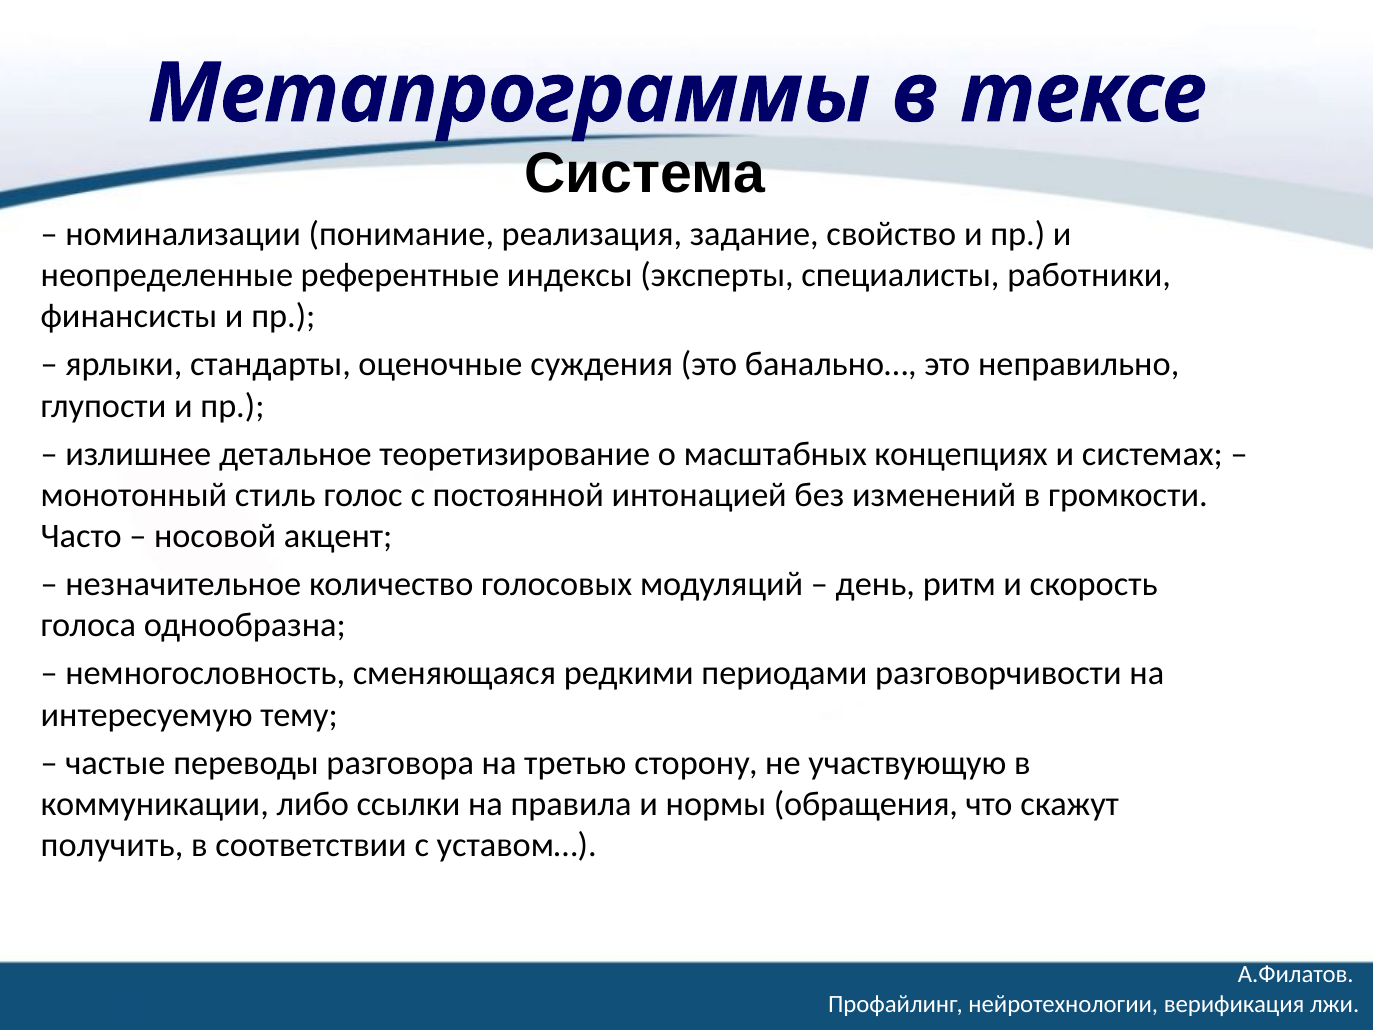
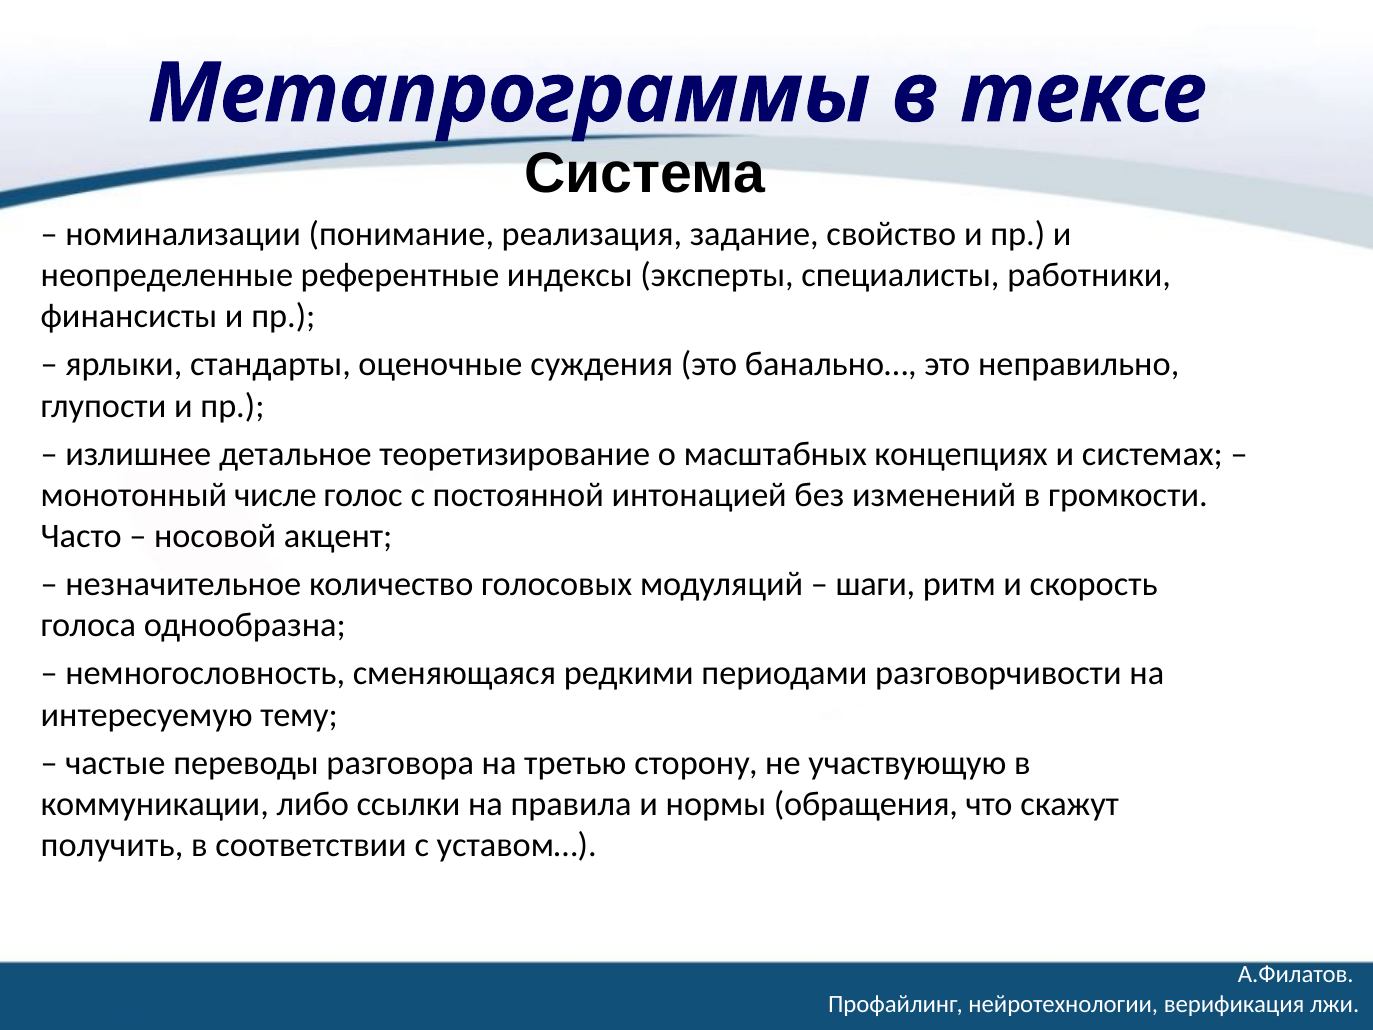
стиль: стиль -> числе
день: день -> шаги
